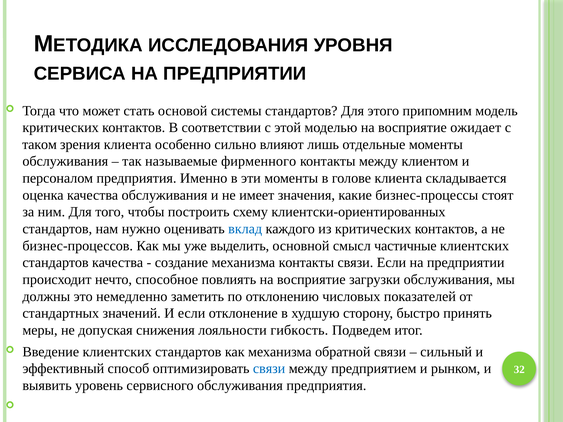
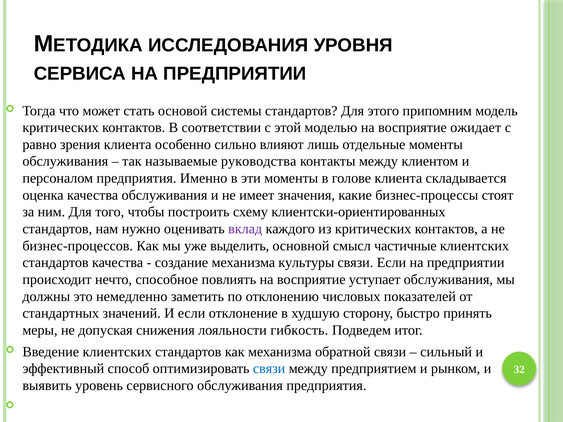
таком: таком -> равно
фирменного: фирменного -> руководства
вклад colour: blue -> purple
механизма контакты: контакты -> культуры
загрузки: загрузки -> уступает
